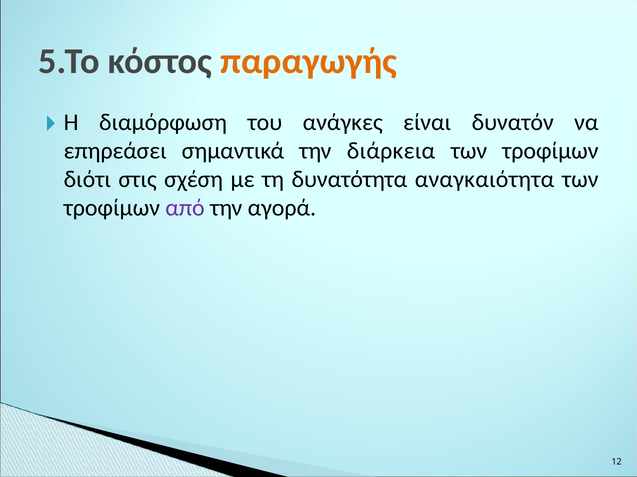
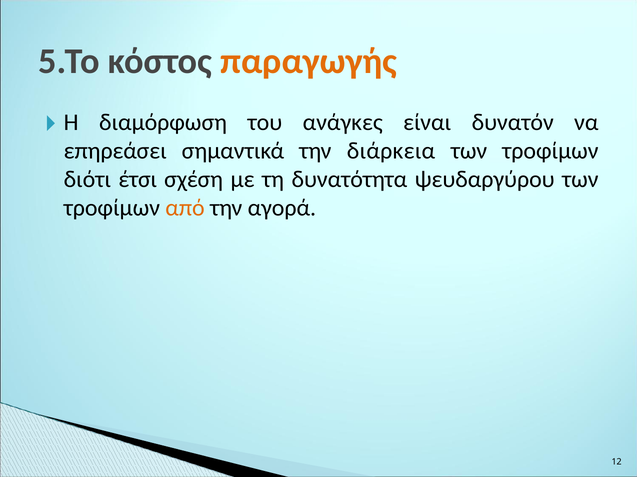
στις: στις -> έτσι
αναγκαιότητα: αναγκαιότητα -> ψευδαργύρου
από colour: purple -> orange
